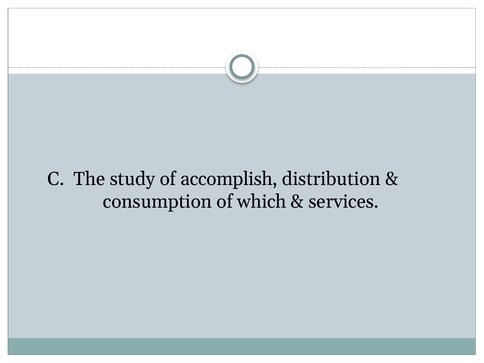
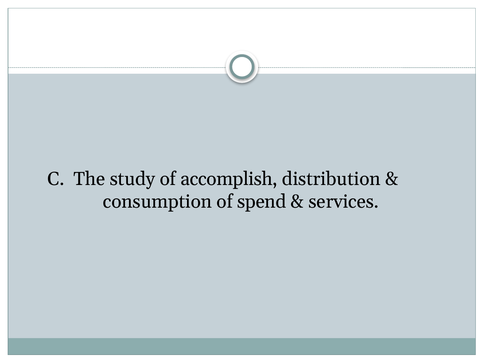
which: which -> spend
